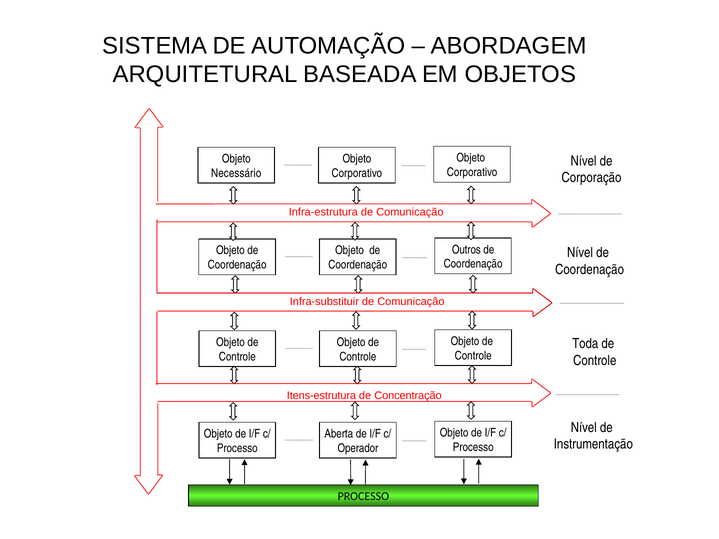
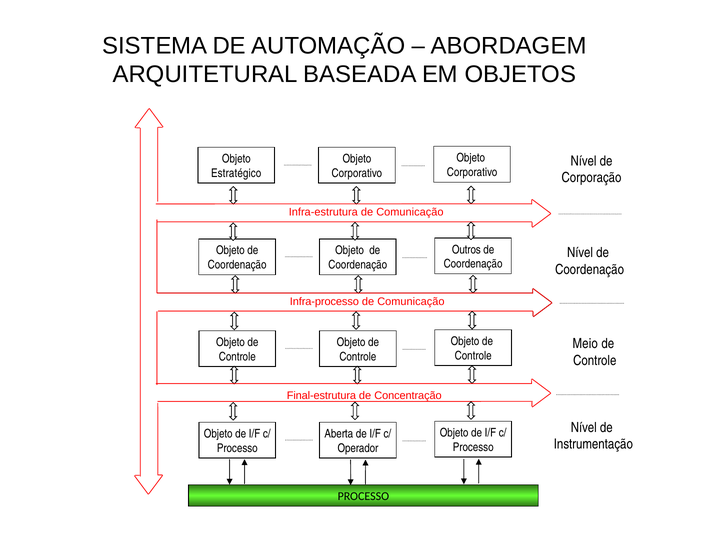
Necessário: Necessário -> Estratégico
Infra-substituir: Infra-substituir -> Infra-processo
Toda: Toda -> Meio
Itens-estrutura: Itens-estrutura -> Final-estrutura
